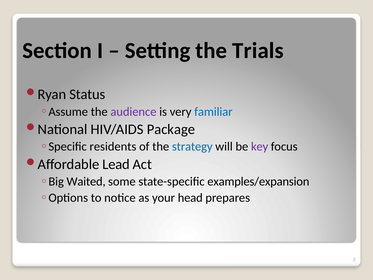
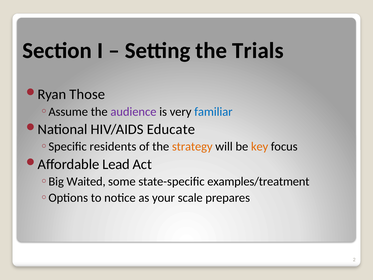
Status: Status -> Those
Package: Package -> Educate
strategy colour: blue -> orange
key colour: purple -> orange
examples/expansion: examples/expansion -> examples/treatment
head: head -> scale
